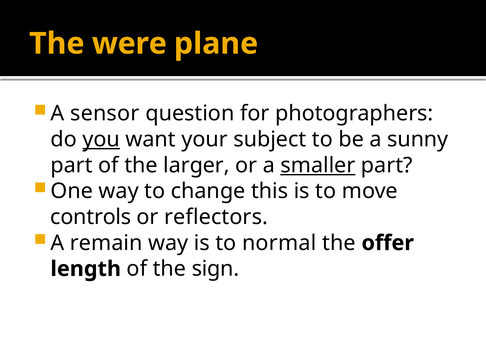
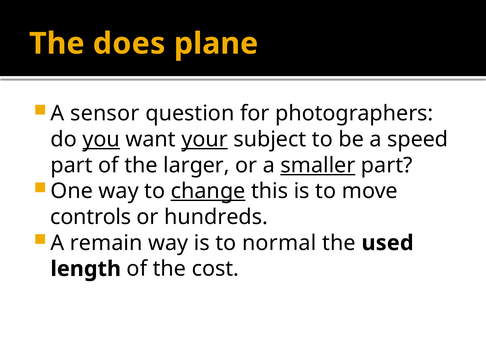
were: were -> does
your underline: none -> present
sunny: sunny -> speed
change underline: none -> present
reflectors: reflectors -> hundreds
offer: offer -> used
sign: sign -> cost
